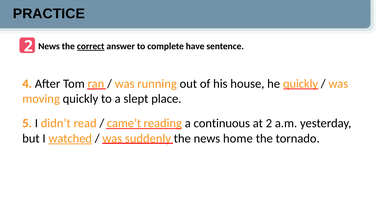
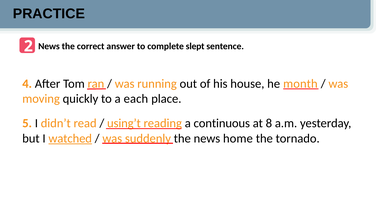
correct underline: present -> none
have: have -> slept
he quickly: quickly -> month
slept: slept -> each
came’t: came’t -> using’t
at 2: 2 -> 8
